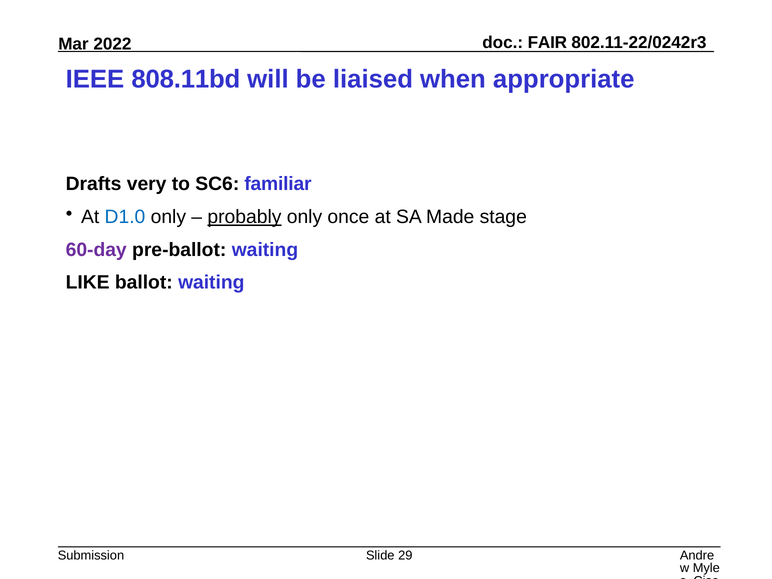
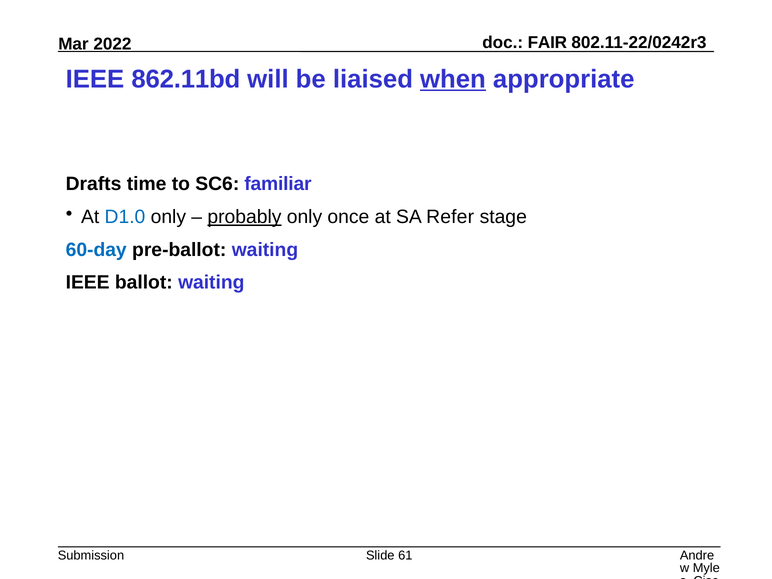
808.11bd: 808.11bd -> 862.11bd
when underline: none -> present
very: very -> time
Made: Made -> Refer
60-day colour: purple -> blue
LIKE at (88, 283): LIKE -> IEEE
29: 29 -> 61
